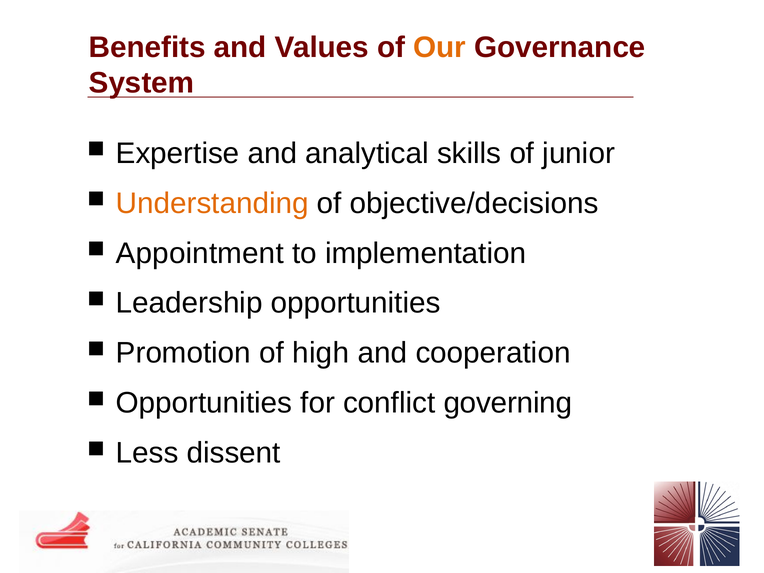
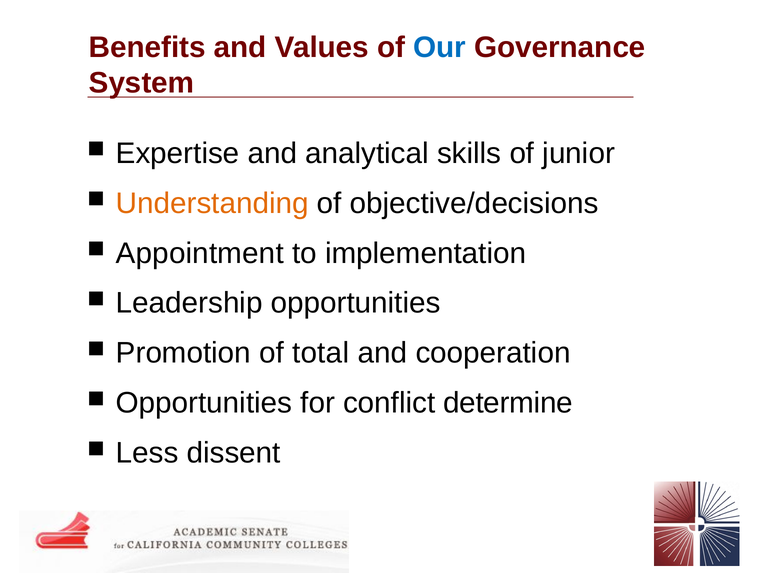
Our colour: orange -> blue
high: high -> total
governing: governing -> determine
